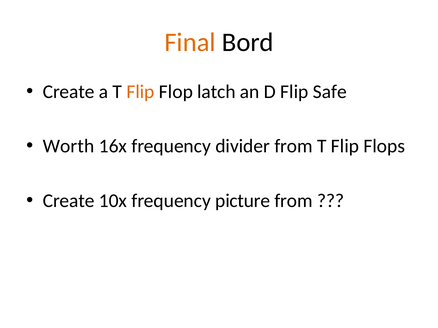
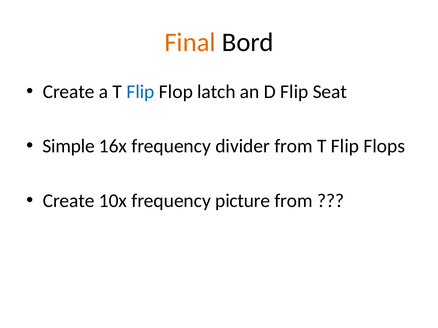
Flip at (140, 92) colour: orange -> blue
Safe: Safe -> Seat
Worth: Worth -> Simple
